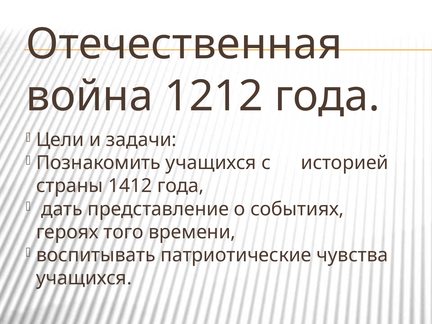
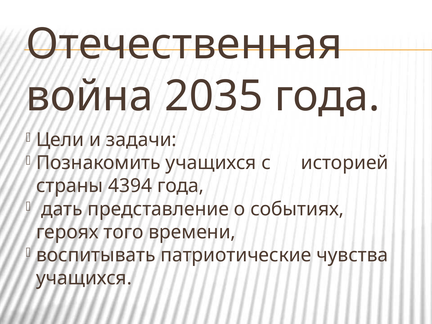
1212: 1212 -> 2035
1412: 1412 -> 4394
